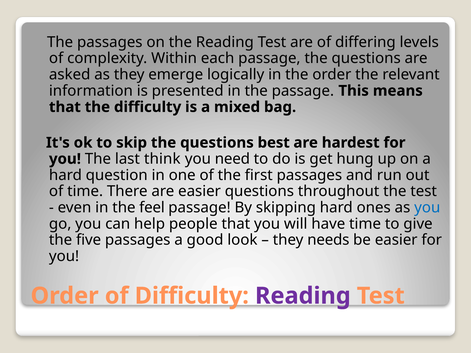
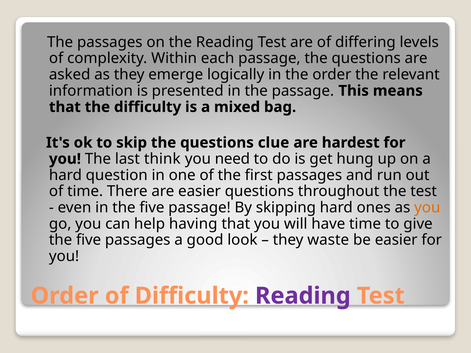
best: best -> clue
in the feel: feel -> five
you at (427, 208) colour: blue -> orange
people: people -> having
needs: needs -> waste
